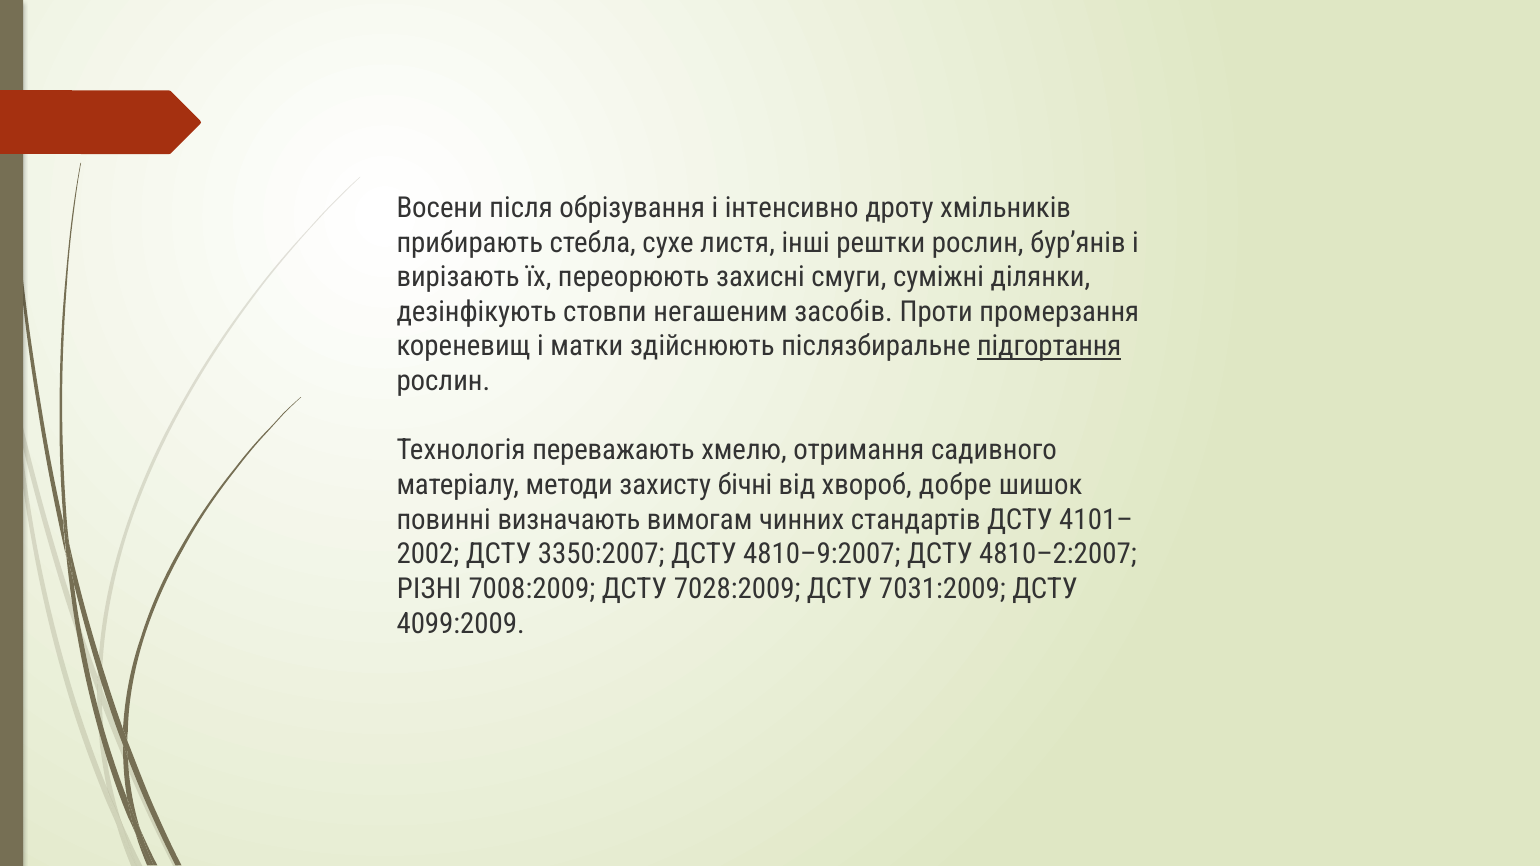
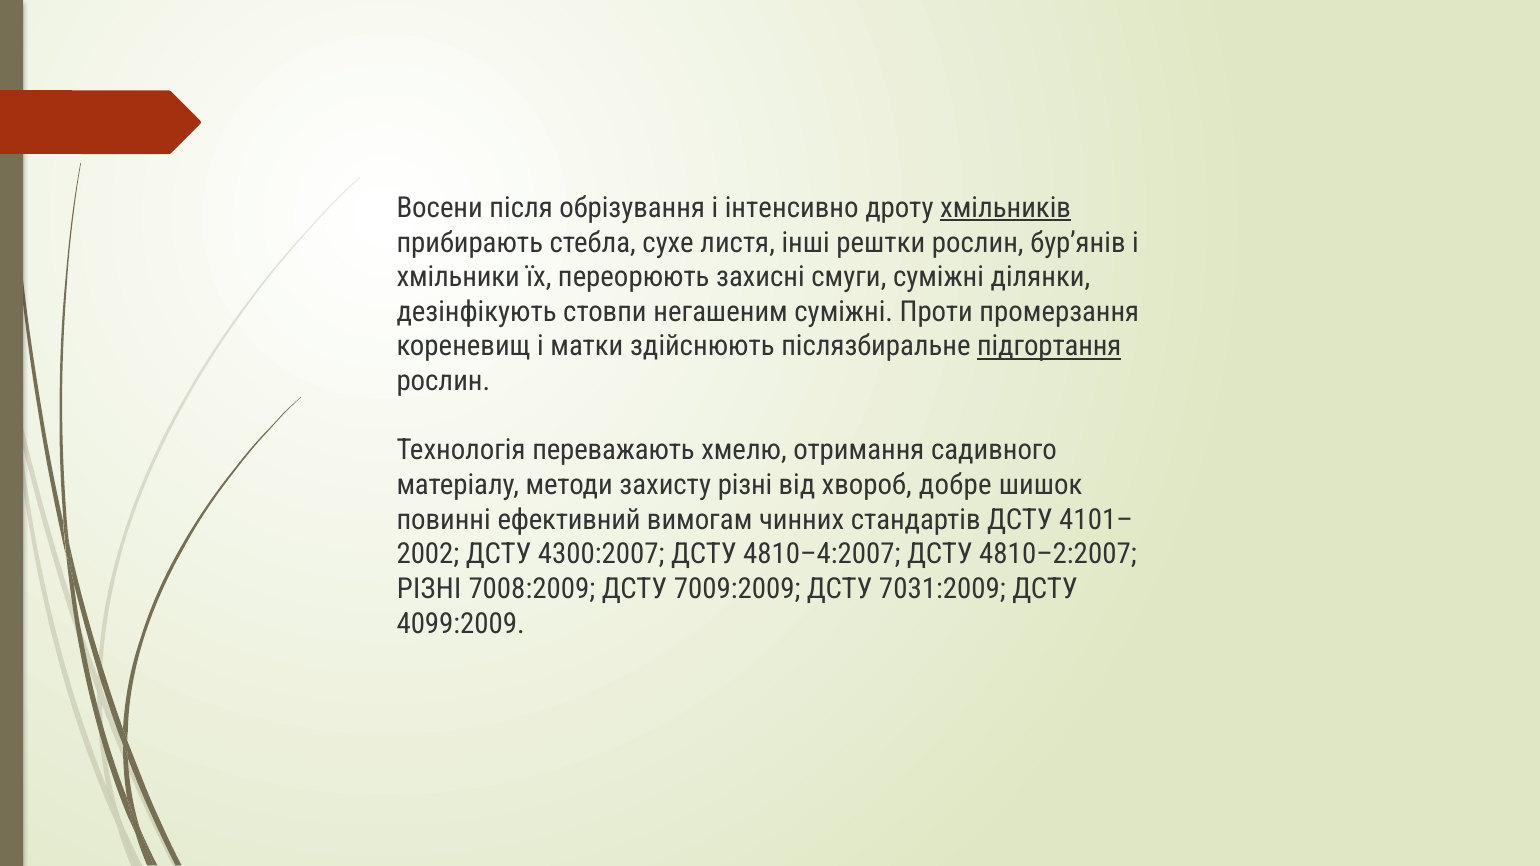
хмільників underline: none -> present
вирізають: вирізають -> хмільники
негашеним засобів: засобів -> суміжні
захисту бічні: бічні -> різні
визначають: визначають -> ефективний
3350:2007: 3350:2007 -> 4300:2007
4810–9:2007: 4810–9:2007 -> 4810–4:2007
7028:2009: 7028:2009 -> 7009:2009
